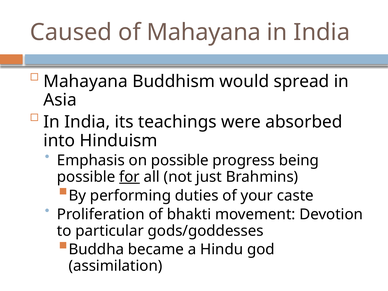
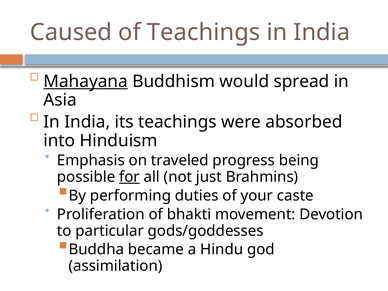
of Mahayana: Mahayana -> Teachings
Mahayana at (86, 81) underline: none -> present
on possible: possible -> traveled
